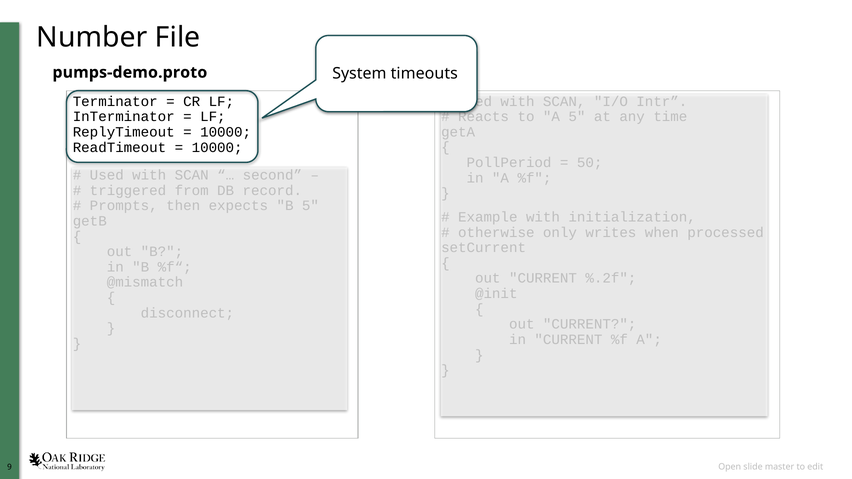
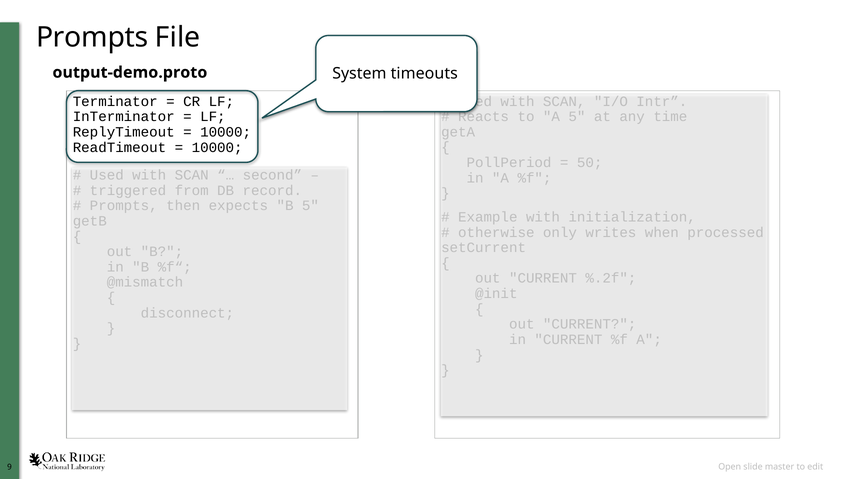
Number at (92, 38): Number -> Prompts
pumps-demo.proto: pumps-demo.proto -> output-demo.proto
